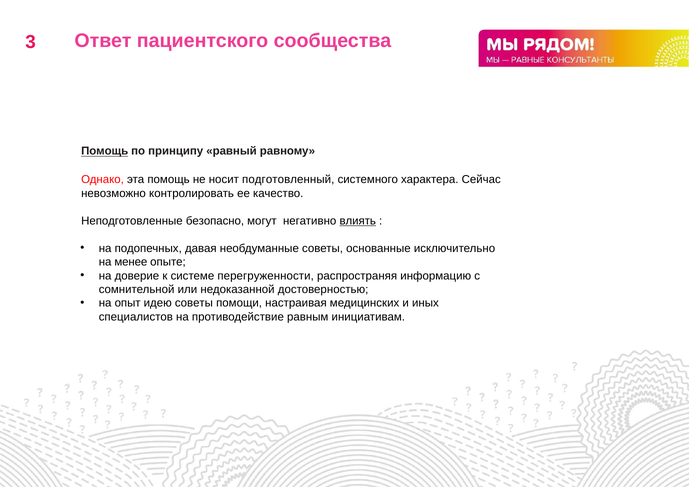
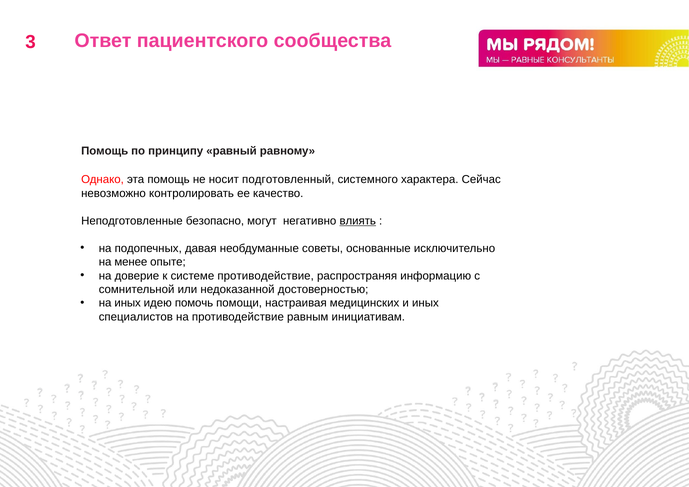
Помощь at (105, 151) underline: present -> none
системе перегруженности: перегруженности -> противодействие
на опыт: опыт -> иных
идею советы: советы -> помочь
